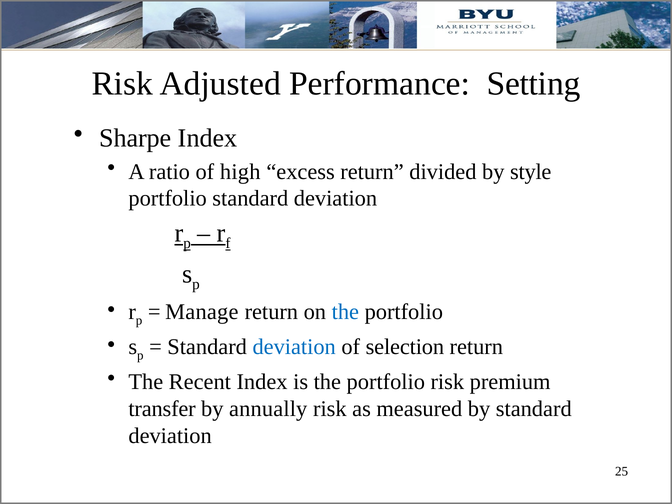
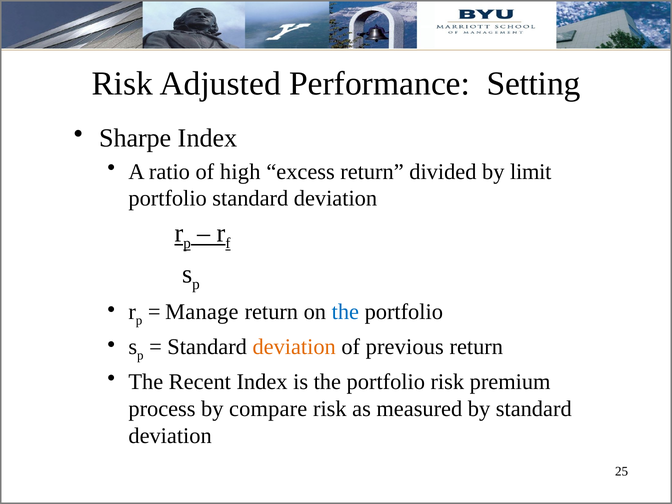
style: style -> limit
deviation at (294, 347) colour: blue -> orange
selection: selection -> previous
transfer: transfer -> process
annually: annually -> compare
